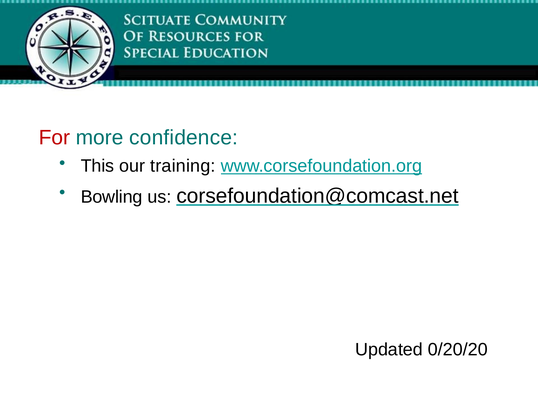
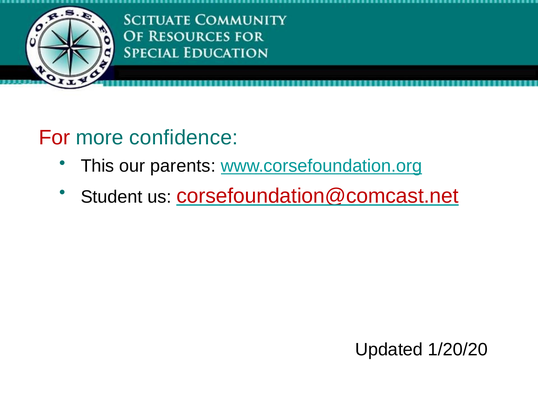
training: training -> parents
Bowling: Bowling -> Student
corsefoundation@comcast.net colour: black -> red
0/20/20: 0/20/20 -> 1/20/20
